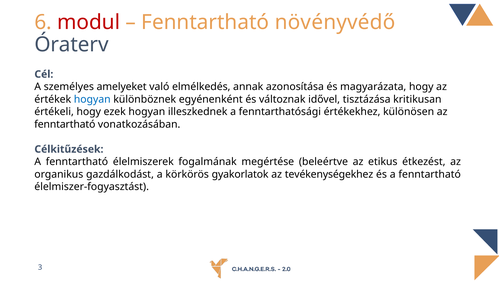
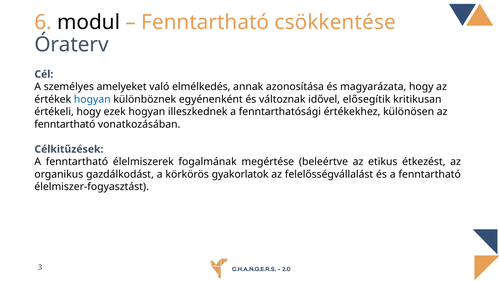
modul colour: red -> black
növényvédő: növényvédő -> csökkentése
tisztázása: tisztázása -> elősegítik
tevékenységekhez: tevékenységekhez -> felelősségvállalást
